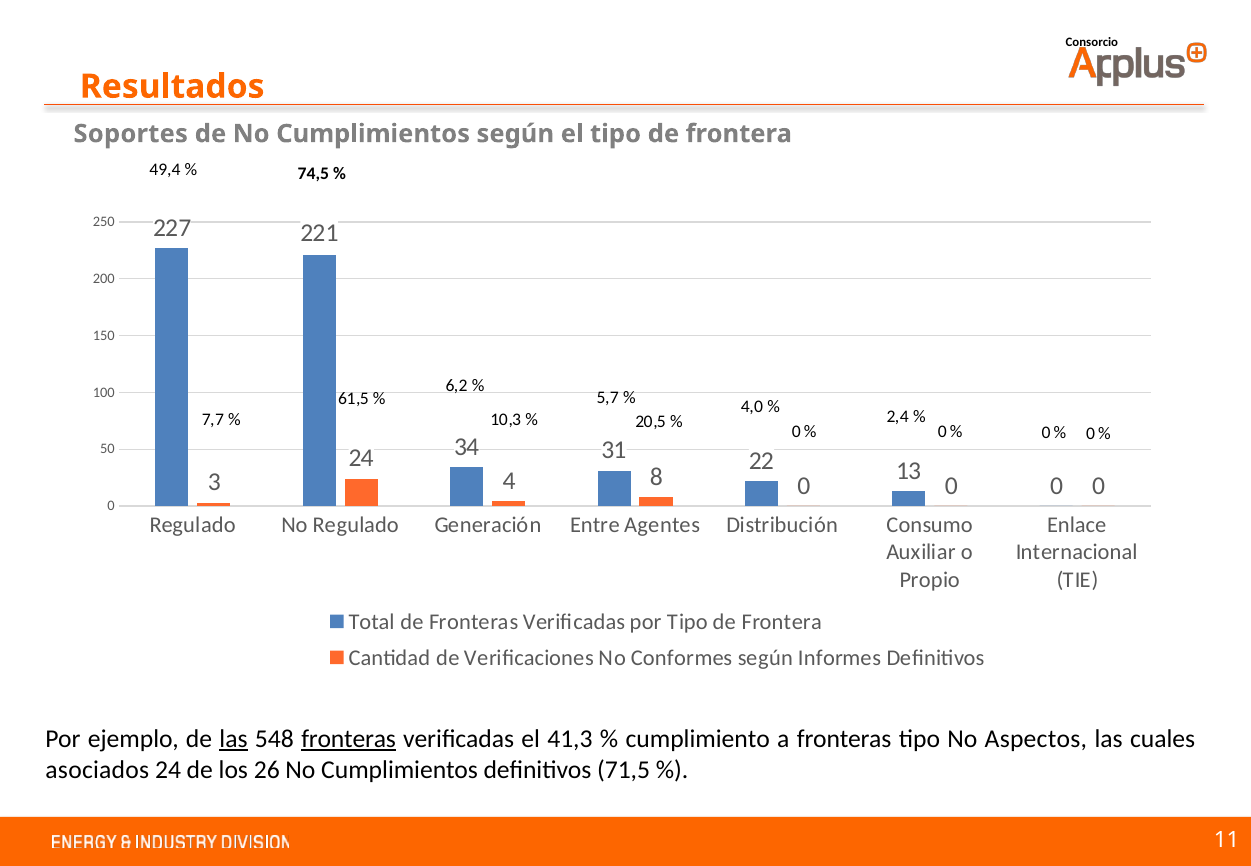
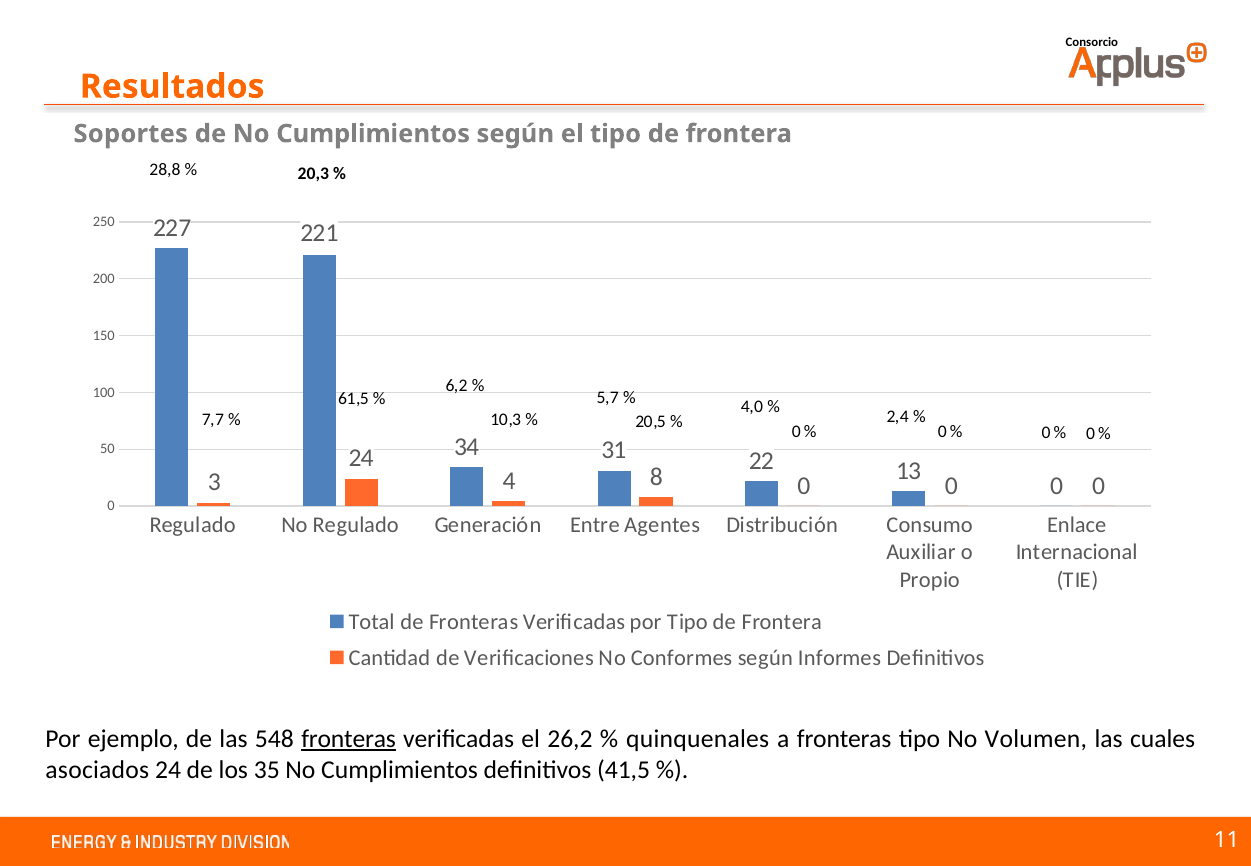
49,4: 49,4 -> 28,8
74,5: 74,5 -> 20,3
las at (234, 739) underline: present -> none
41,3: 41,3 -> 26,2
cumplimiento: cumplimiento -> quinquenales
Aspectos: Aspectos -> Volumen
26: 26 -> 35
71,5: 71,5 -> 41,5
